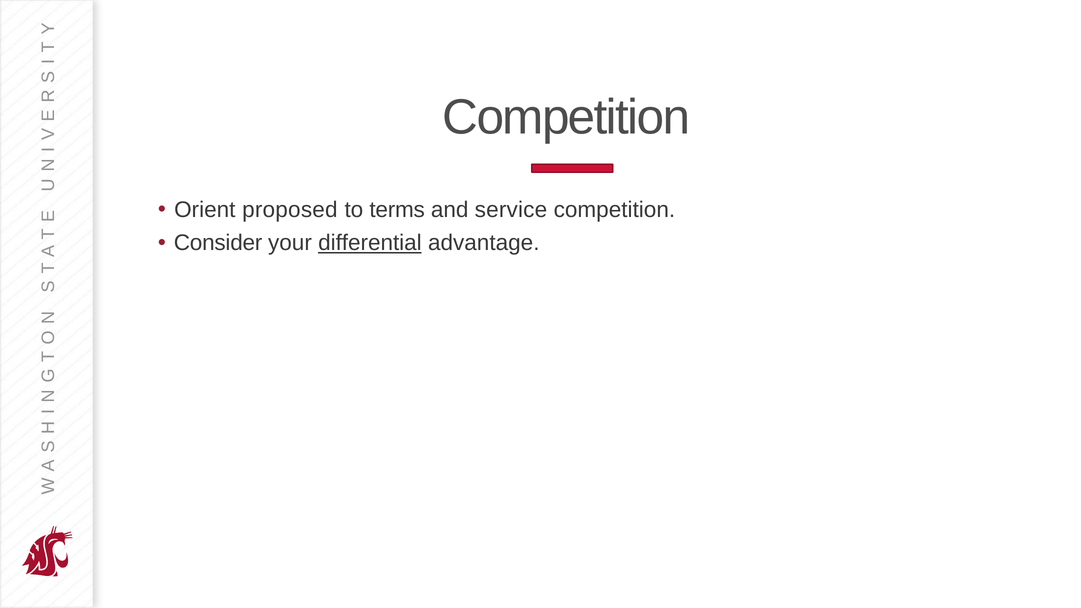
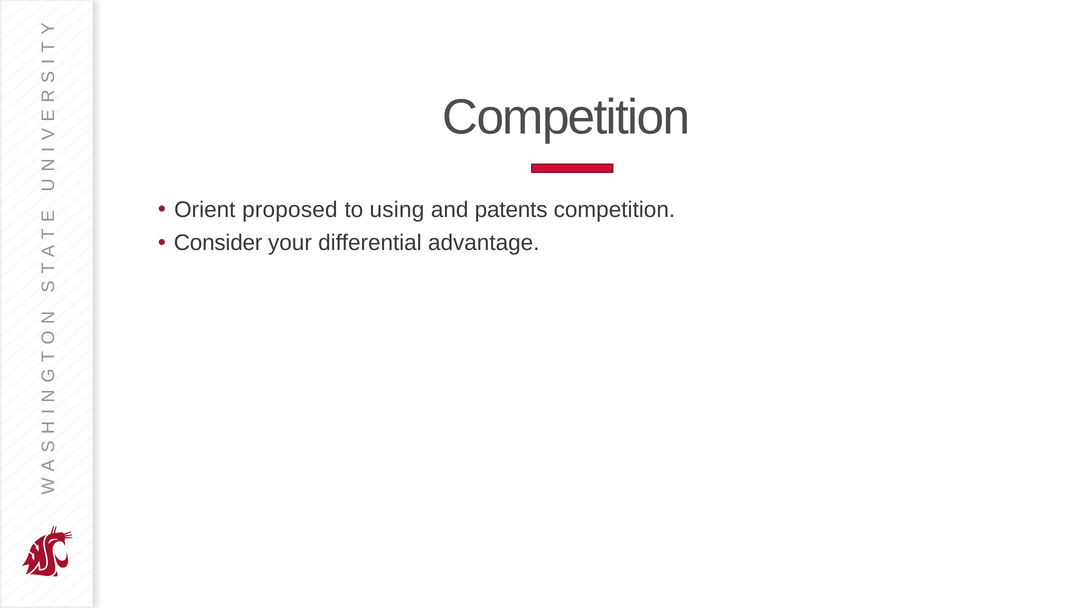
terms: terms -> using
service: service -> patents
differential underline: present -> none
